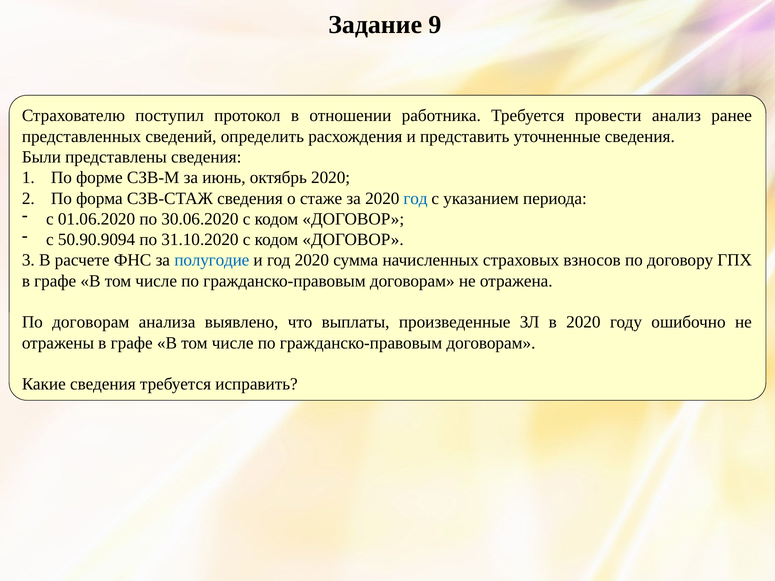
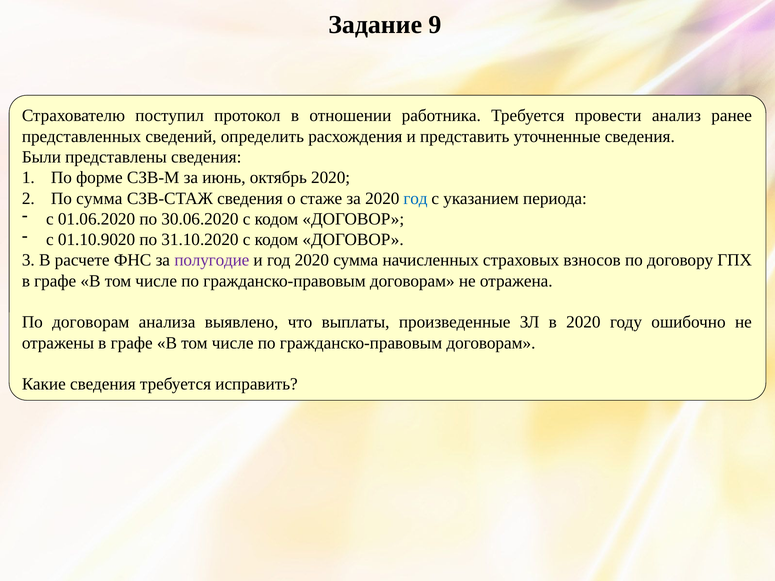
По форма: форма -> сумма
50.90.9094: 50.90.9094 -> 01.10.9020
полугодие colour: blue -> purple
